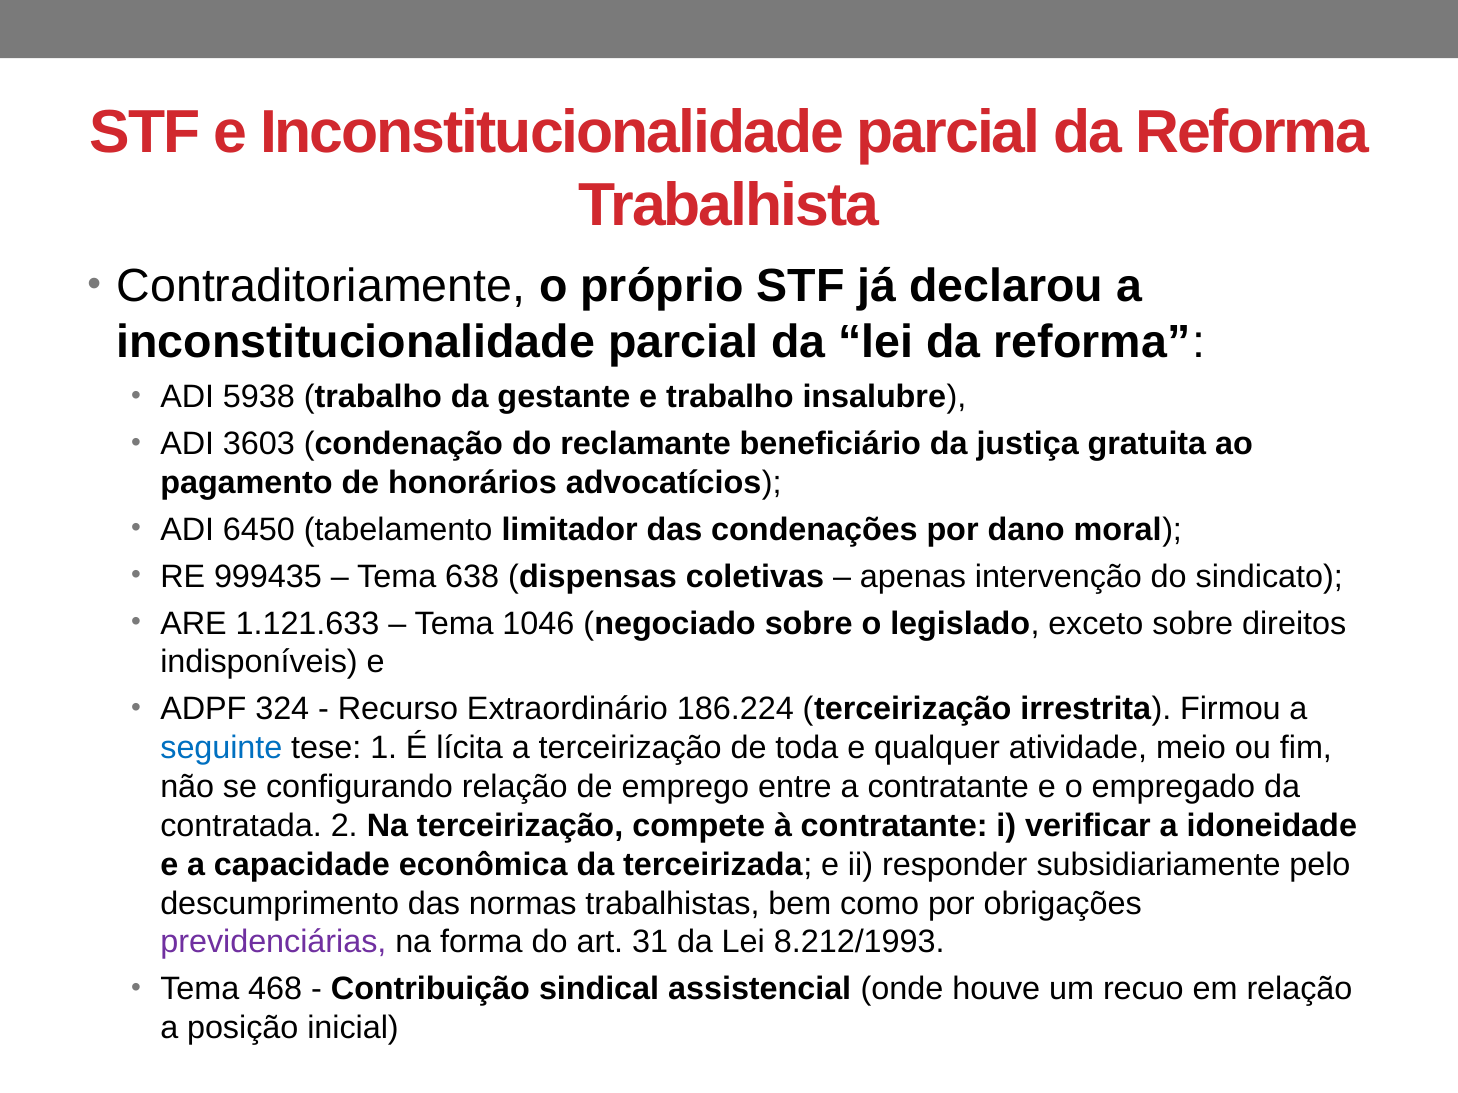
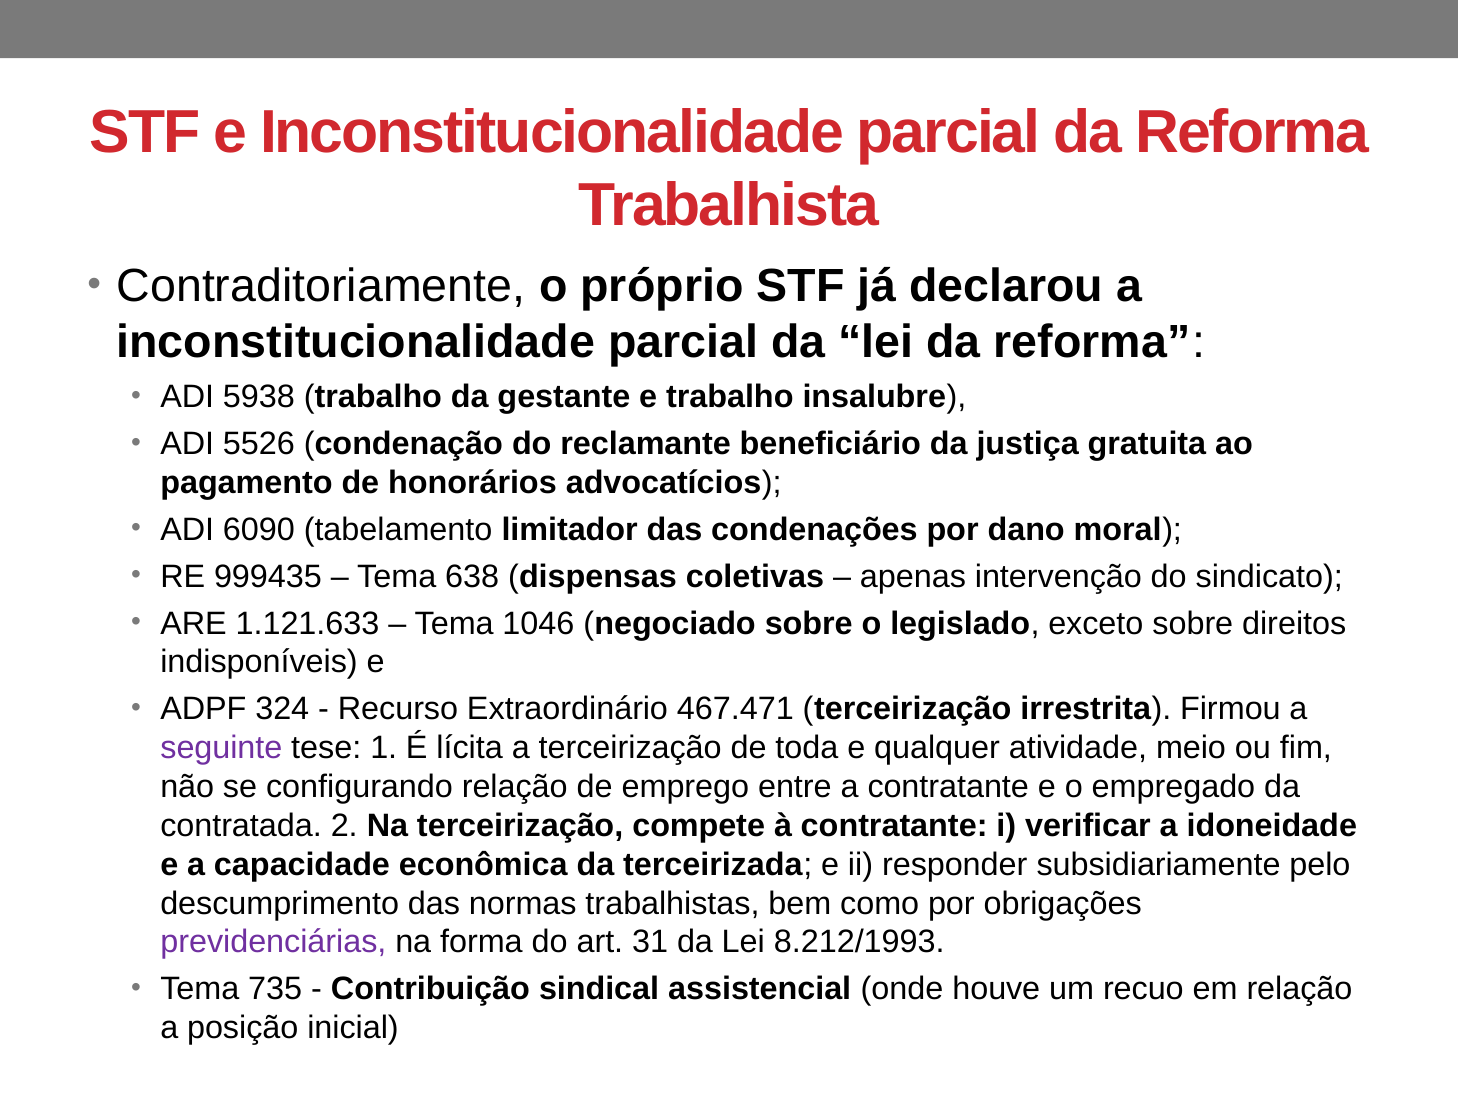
3603: 3603 -> 5526
6450: 6450 -> 6090
186.224: 186.224 -> 467.471
seguinte colour: blue -> purple
468: 468 -> 735
